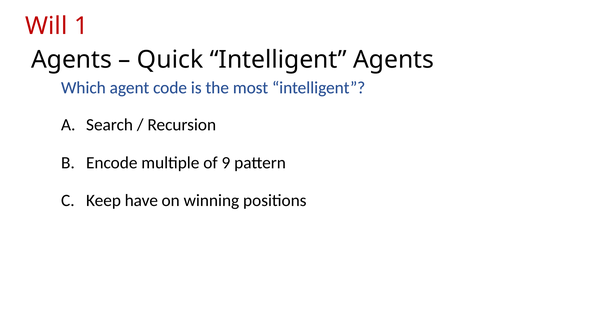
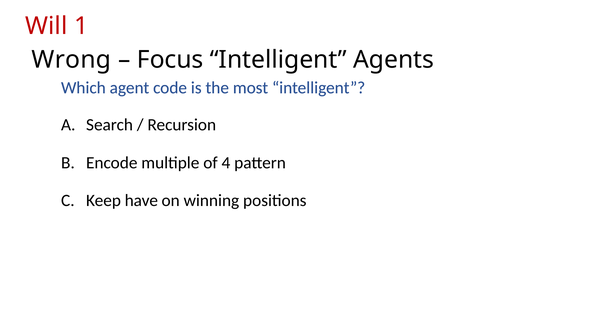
Agents at (72, 60): Agents -> Wrong
Quick: Quick -> Focus
9: 9 -> 4
